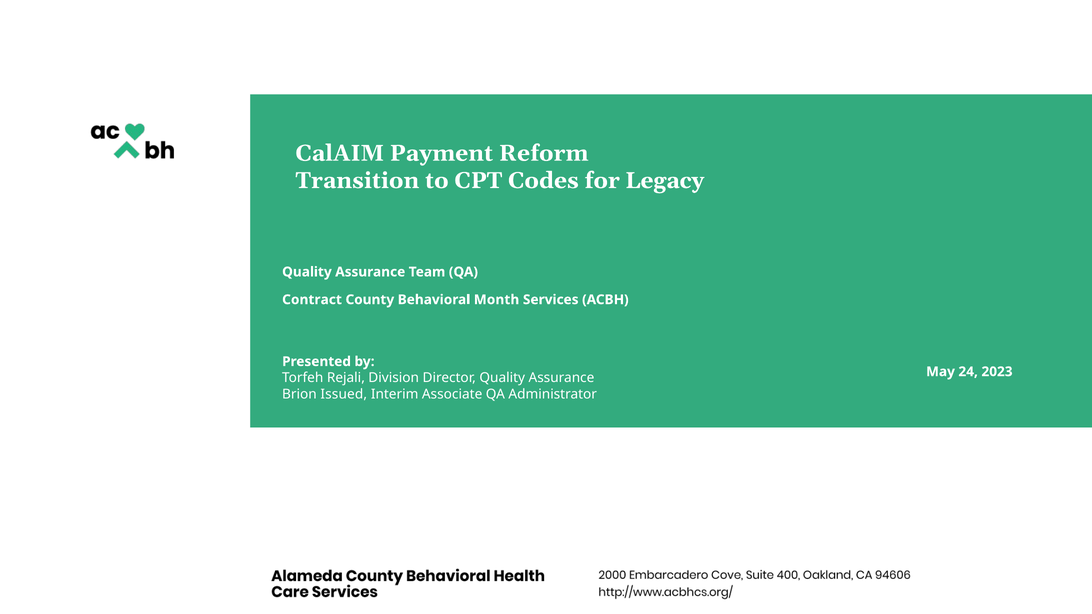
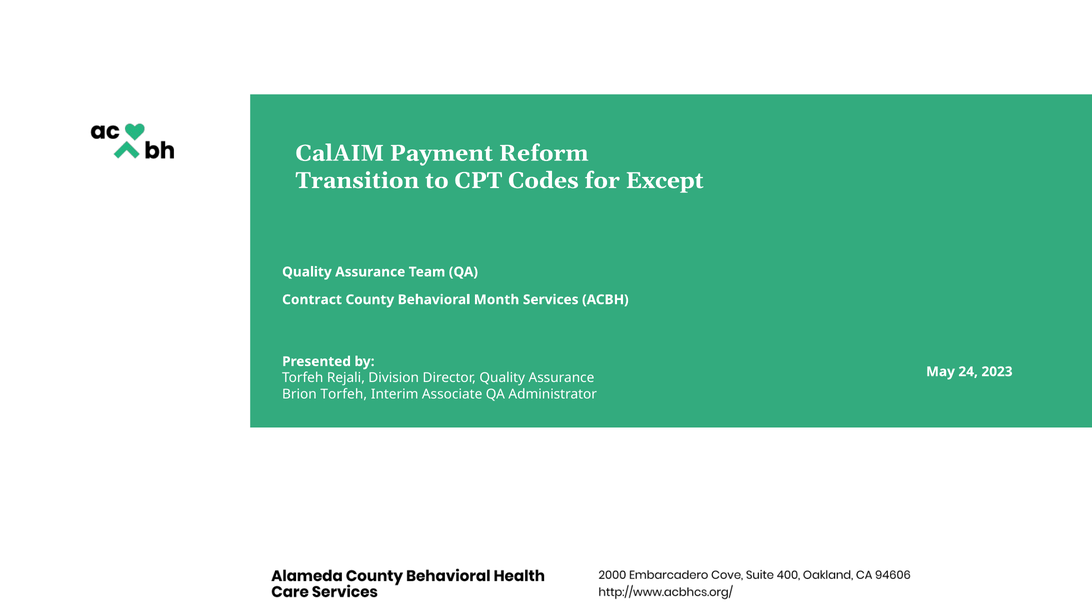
Legacy: Legacy -> Except
Brion Issued: Issued -> Torfeh
